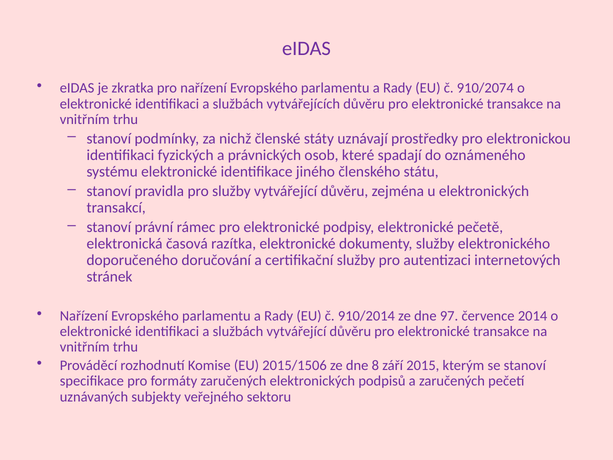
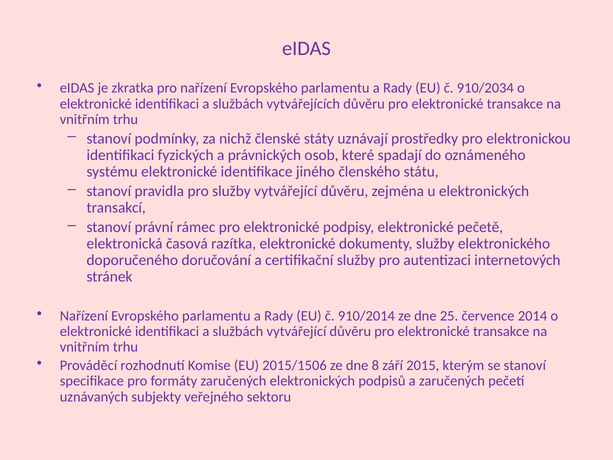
910/2074: 910/2074 -> 910/2034
97: 97 -> 25
